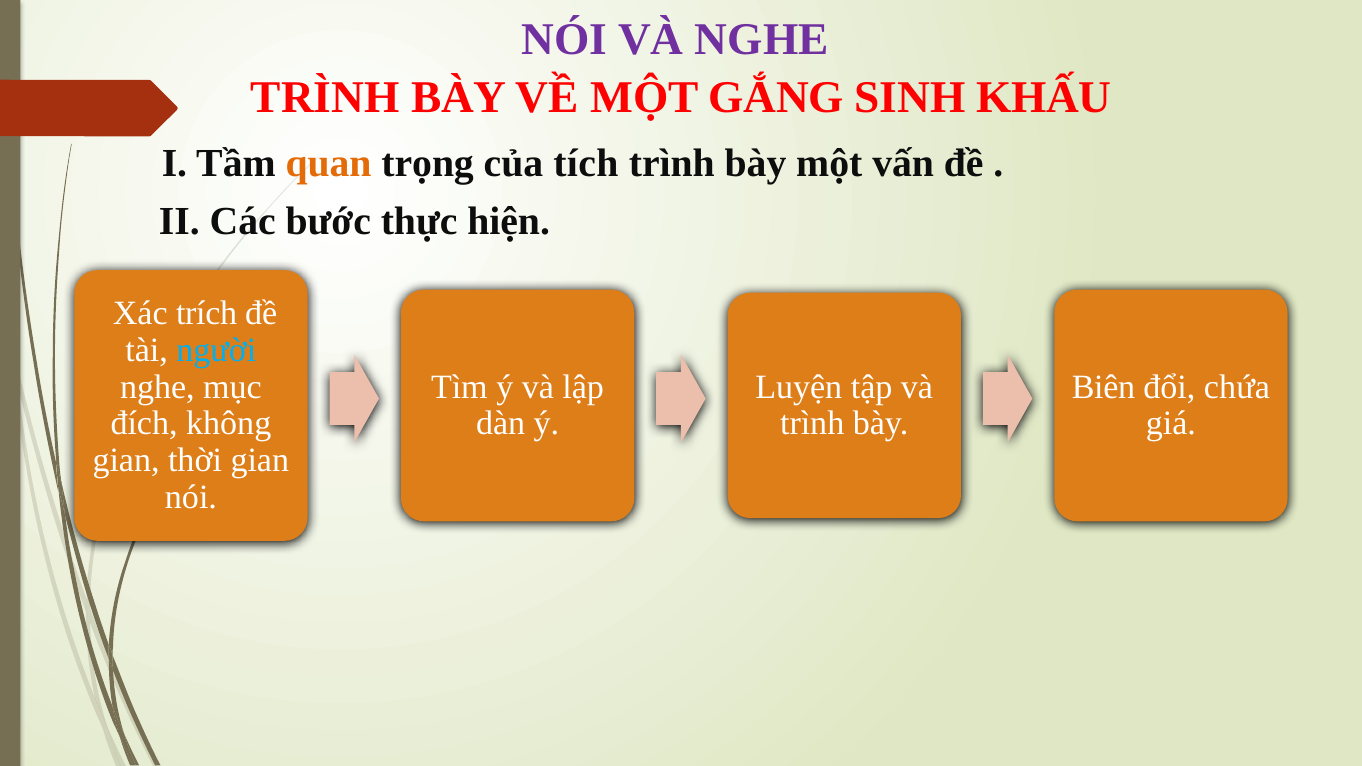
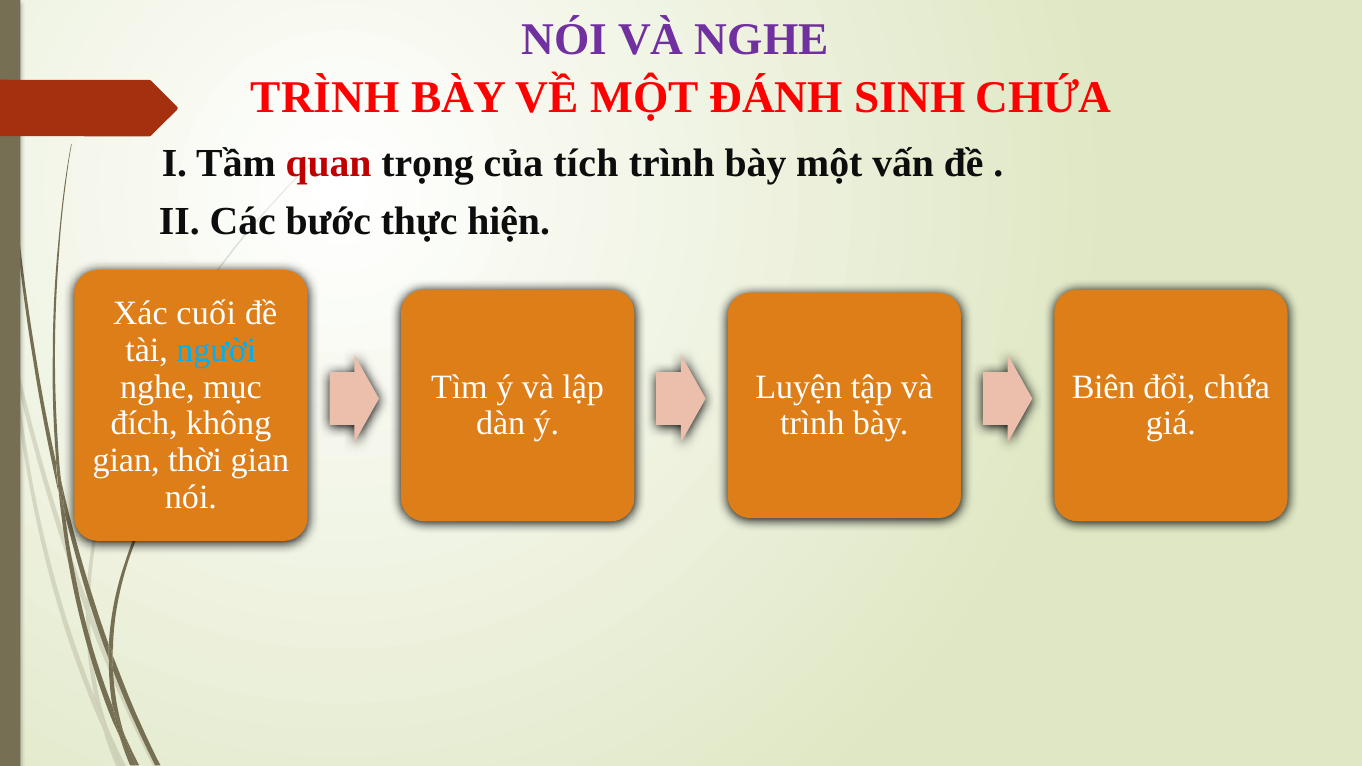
GẮNG: GẮNG -> ĐÁNH
SINH KHẤU: KHẤU -> CHỨA
quan colour: orange -> red
trích: trích -> cuối
